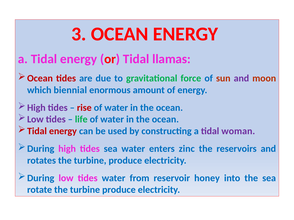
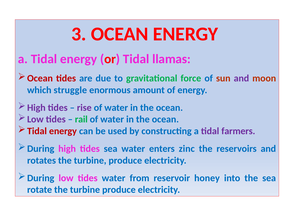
biennial: biennial -> struggle
rise colour: red -> purple
life: life -> rail
woman: woman -> farmers
